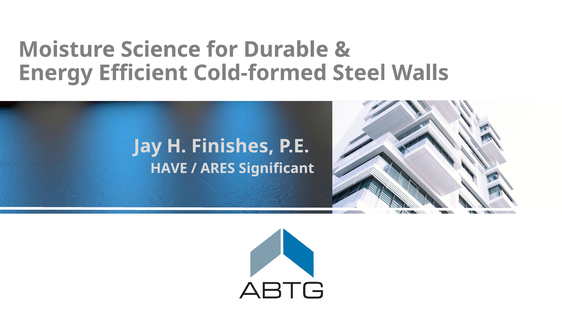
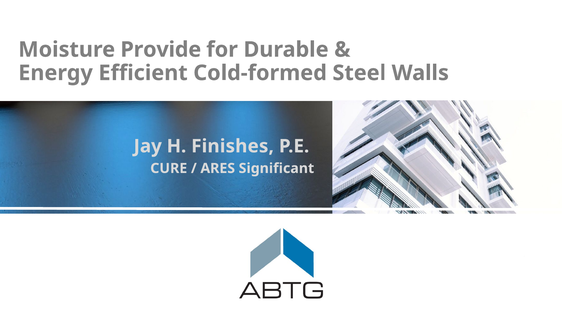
Science: Science -> Provide
HAVE: HAVE -> CURE
